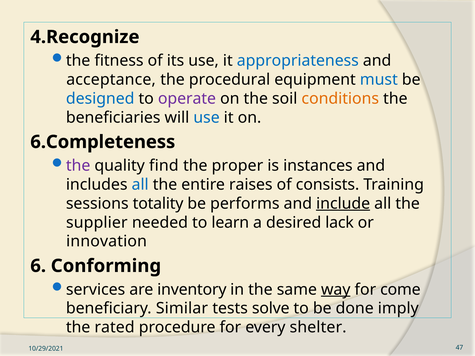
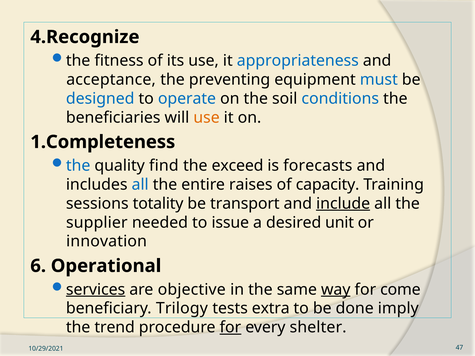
procedural: procedural -> preventing
operate colour: purple -> blue
conditions colour: orange -> blue
use at (207, 118) colour: blue -> orange
6.Completeness: 6.Completeness -> 1.Completeness
the at (78, 166) colour: purple -> blue
proper: proper -> exceed
instances: instances -> forecasts
consists: consists -> capacity
performs: performs -> transport
learn: learn -> issue
lack: lack -> unit
Conforming: Conforming -> Operational
services underline: none -> present
inventory: inventory -> objective
Similar: Similar -> Trilogy
solve: solve -> extra
rated: rated -> trend
for at (230, 328) underline: none -> present
